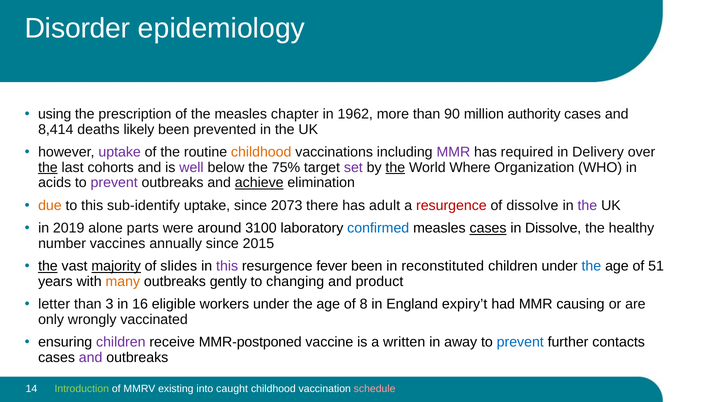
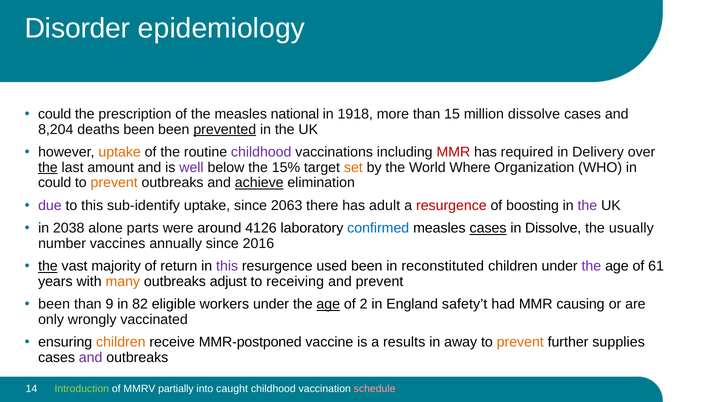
using at (55, 114): using -> could
chapter: chapter -> national
1962: 1962 -> 1918
90: 90 -> 15
million authority: authority -> dissolve
8,414: 8,414 -> 8,204
deaths likely: likely -> been
prevented underline: none -> present
uptake at (120, 152) colour: purple -> orange
childhood at (261, 152) colour: orange -> purple
MMR at (453, 152) colour: purple -> red
cohorts: cohorts -> amount
75%: 75% -> 15%
set colour: purple -> orange
the at (395, 168) underline: present -> none
acids at (55, 183): acids -> could
prevent at (114, 183) colour: purple -> orange
due colour: orange -> purple
2073: 2073 -> 2063
of dissolve: dissolve -> boosting
2019: 2019 -> 2038
3100: 3100 -> 4126
healthy: healthy -> usually
2015: 2015 -> 2016
majority underline: present -> none
slides: slides -> return
fever: fever -> used
the at (591, 266) colour: blue -> purple
51: 51 -> 61
gently: gently -> adjust
changing: changing -> receiving
and product: product -> prevent
letter at (54, 304): letter -> been
3: 3 -> 9
16: 16 -> 82
age at (328, 304) underline: none -> present
8: 8 -> 2
expiry’t: expiry’t -> safety’t
children at (121, 342) colour: purple -> orange
written: written -> results
prevent at (520, 342) colour: blue -> orange
contacts: contacts -> supplies
existing: existing -> partially
